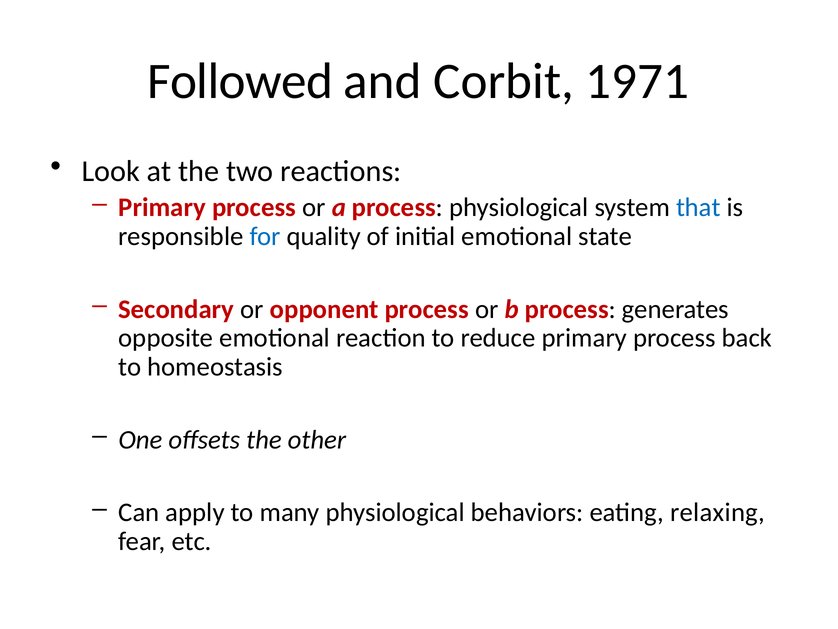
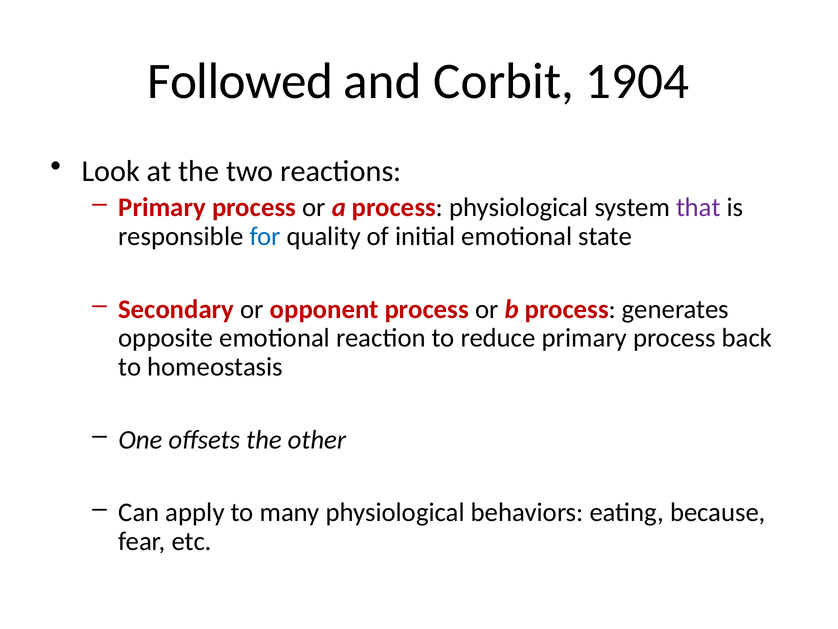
1971: 1971 -> 1904
that colour: blue -> purple
relaxing: relaxing -> because
